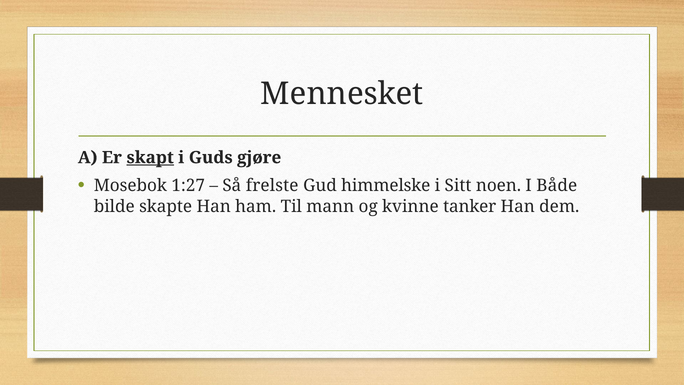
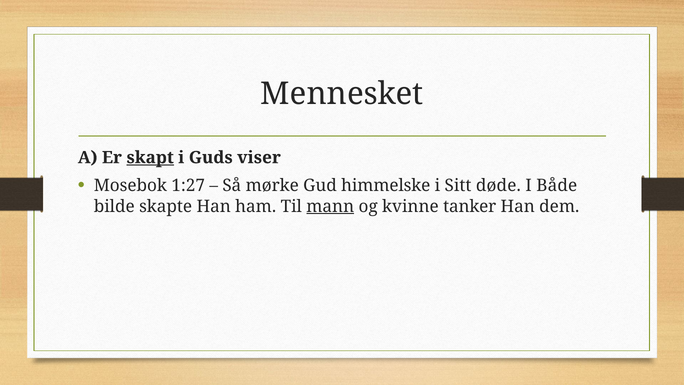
gjøre: gjøre -> viser
frelste: frelste -> mørke
noen: noen -> døde
mann underline: none -> present
